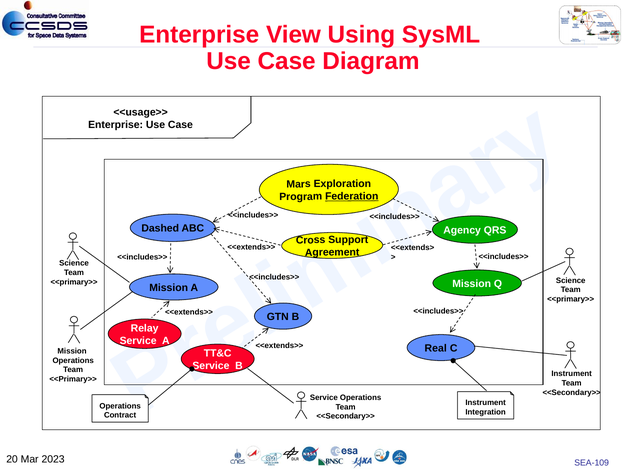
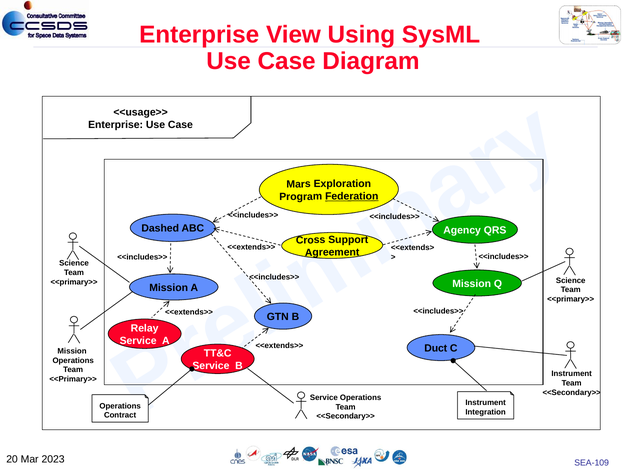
Real: Real -> Duct
